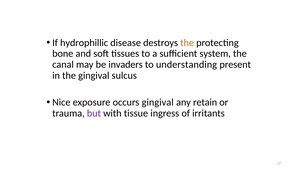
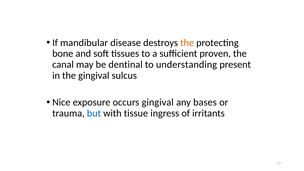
hydrophillic: hydrophillic -> mandibular
system: system -> proven
invaders: invaders -> dentinal
retain: retain -> bases
but colour: purple -> blue
